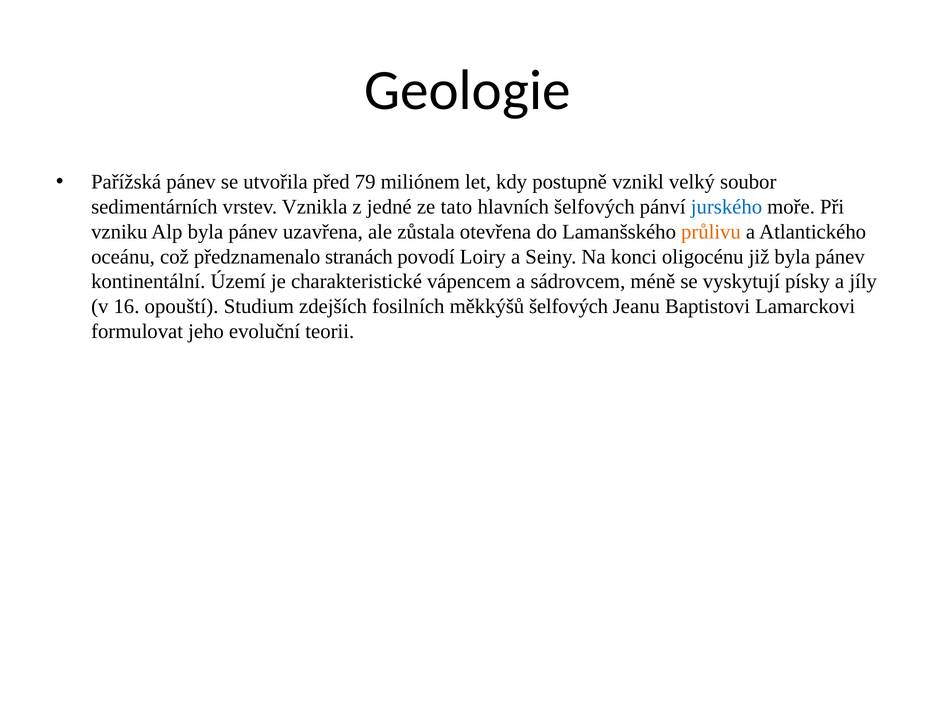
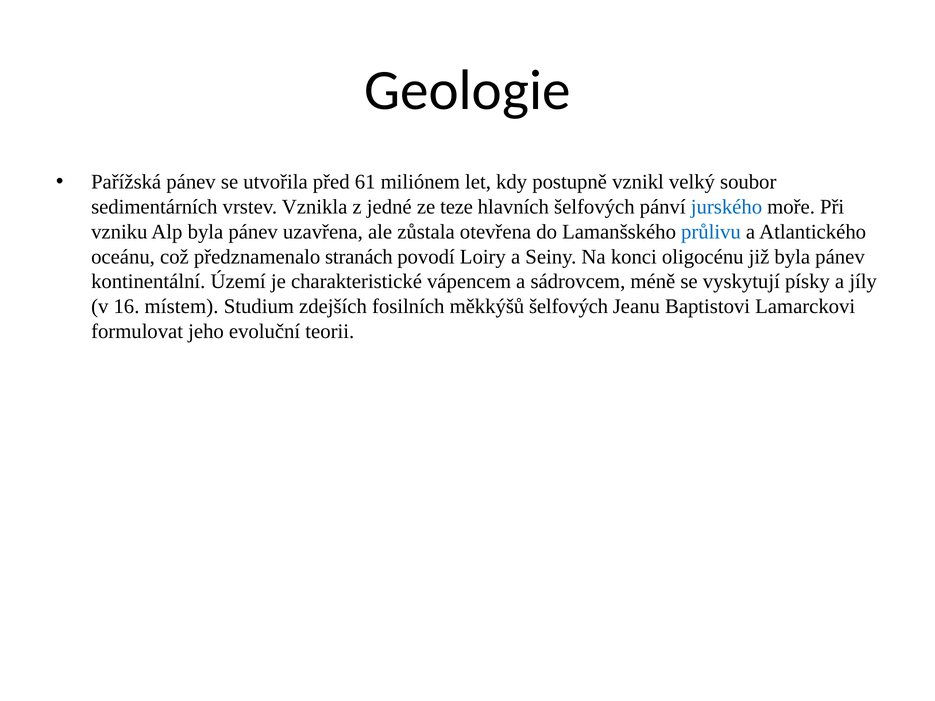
79: 79 -> 61
tato: tato -> teze
průlivu colour: orange -> blue
opouští: opouští -> místem
